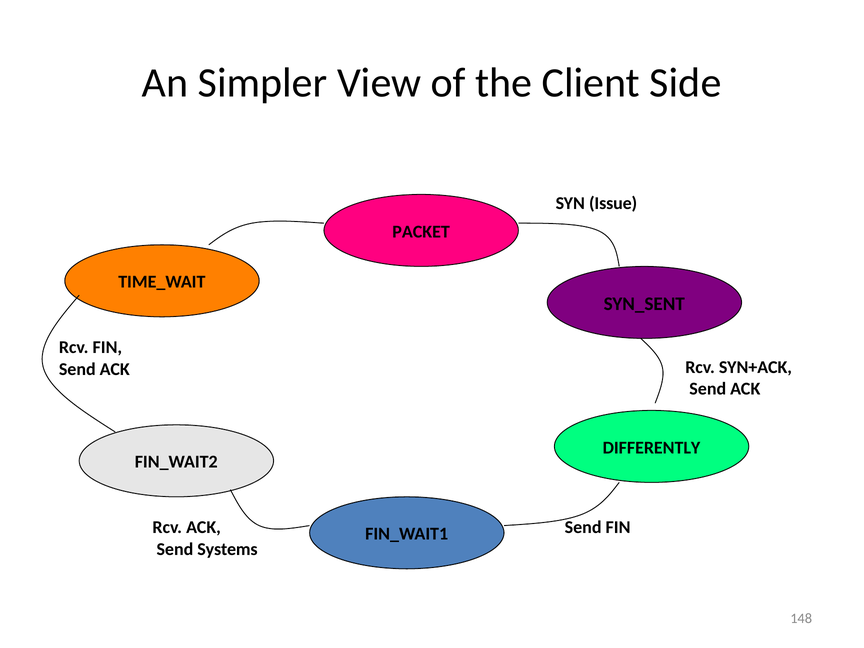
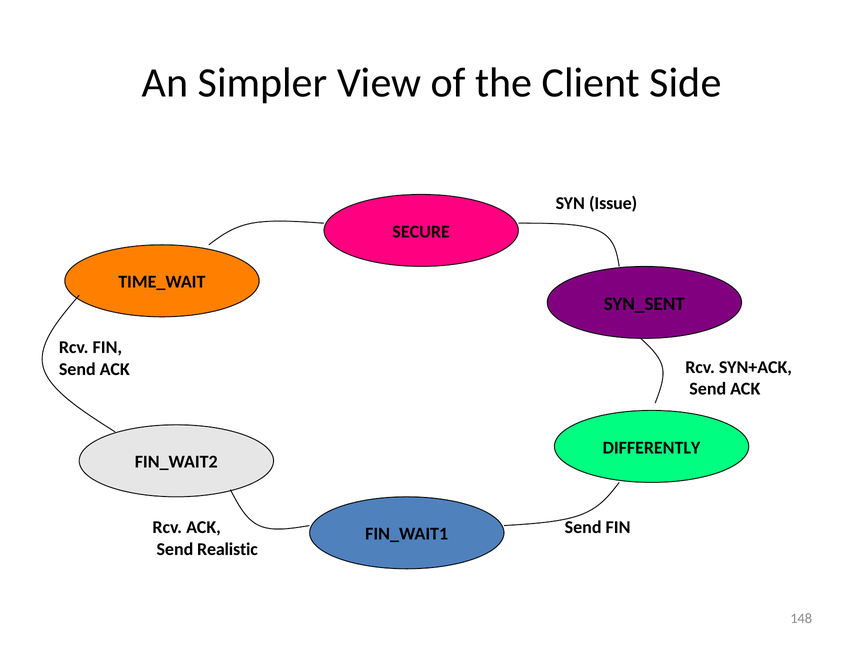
PACKET: PACKET -> SECURE
Systems: Systems -> Realistic
